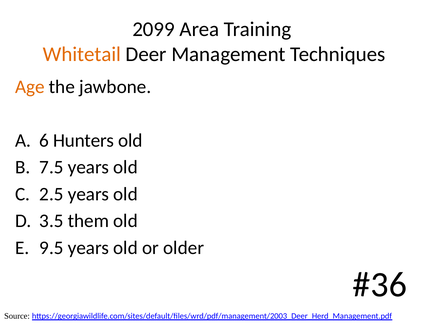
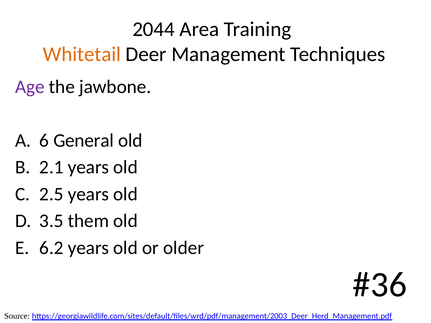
2099: 2099 -> 2044
Age colour: orange -> purple
Hunters: Hunters -> General
7.5: 7.5 -> 2.1
9.5: 9.5 -> 6.2
